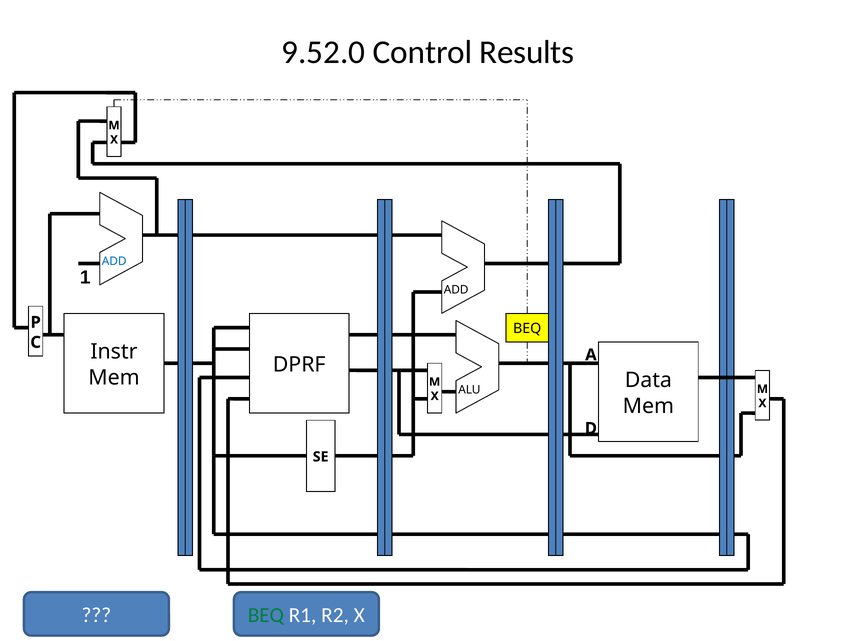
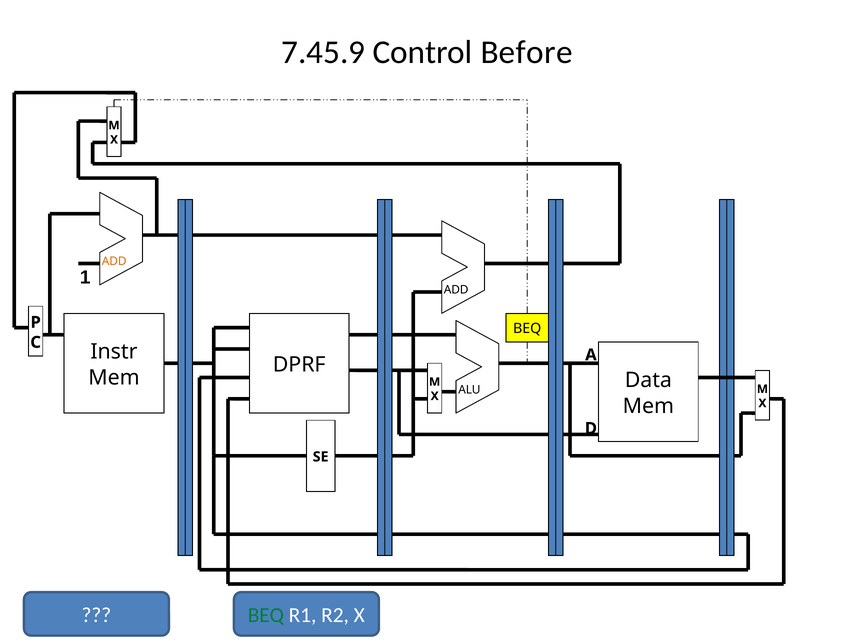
9.52.0: 9.52.0 -> 7.45.9
Results: Results -> Before
ADD at (114, 261) colour: blue -> orange
